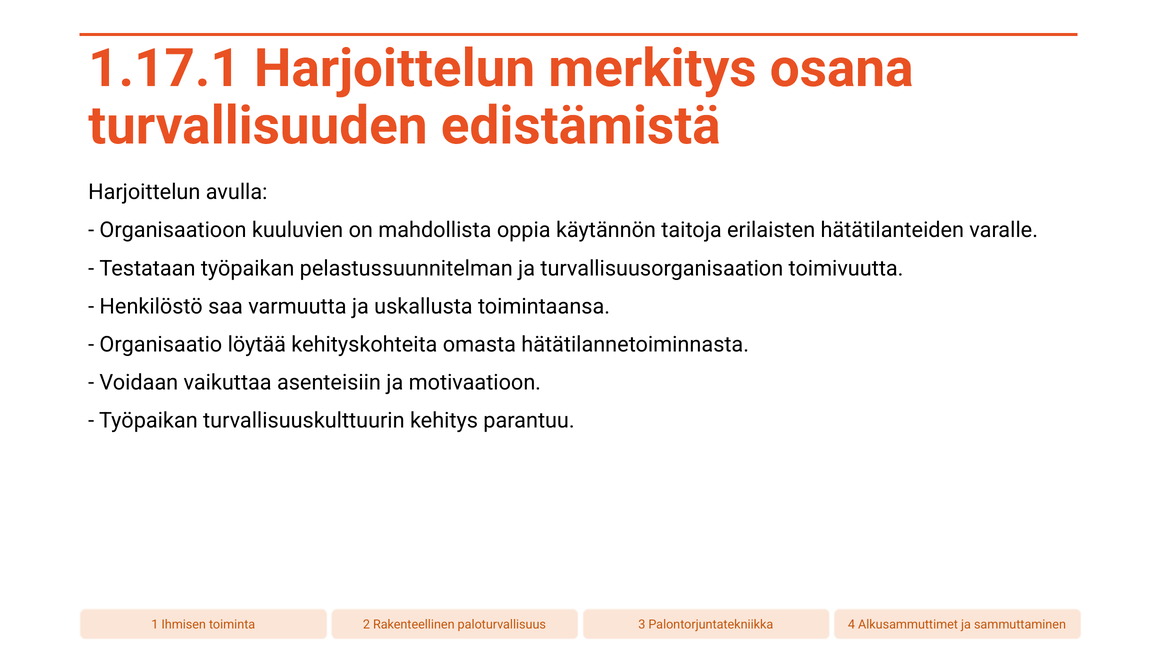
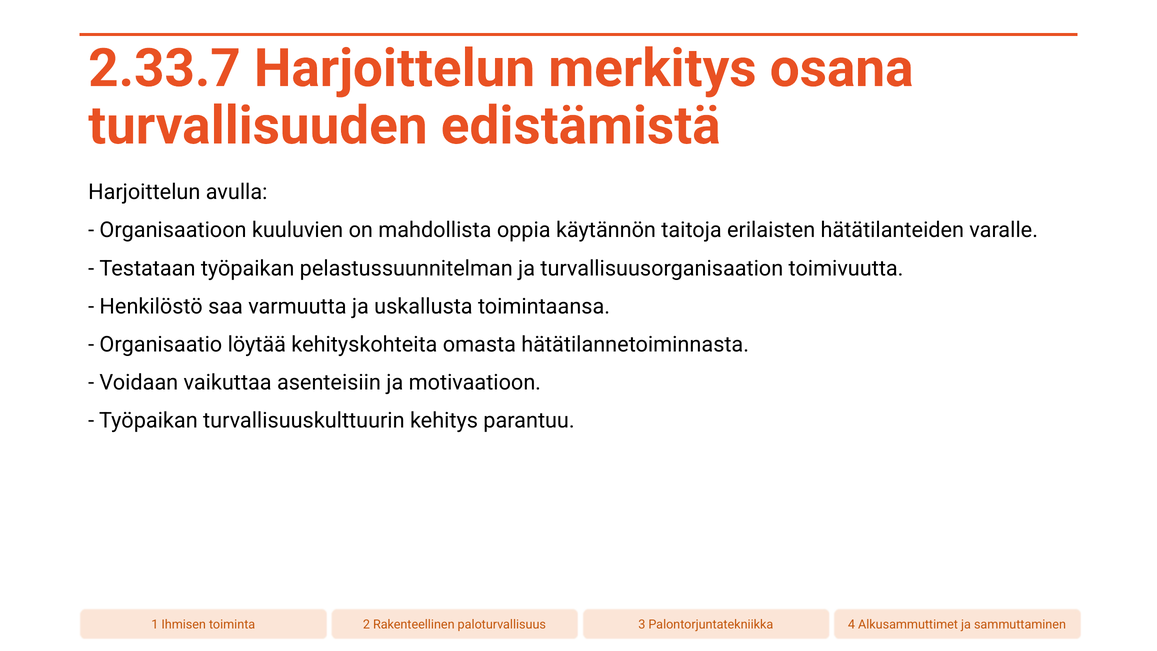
1.17.1: 1.17.1 -> 2.33.7
